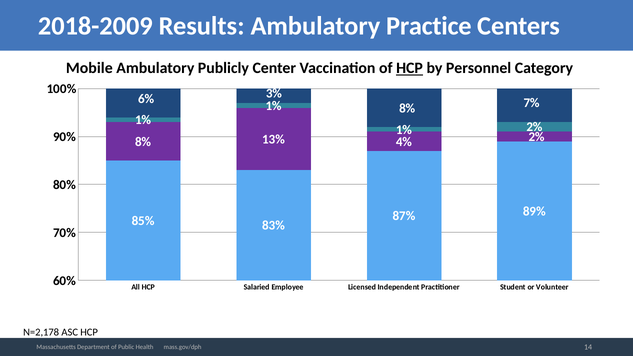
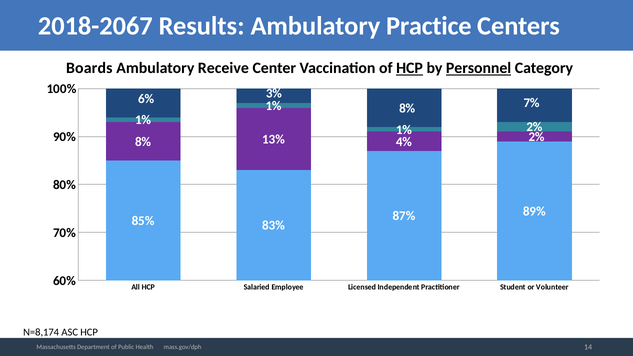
2018-2009: 2018-2009 -> 2018-2067
Mobile: Mobile -> Boards
Publicly: Publicly -> Receive
Personnel underline: none -> present
N=2,178: N=2,178 -> N=8,174
